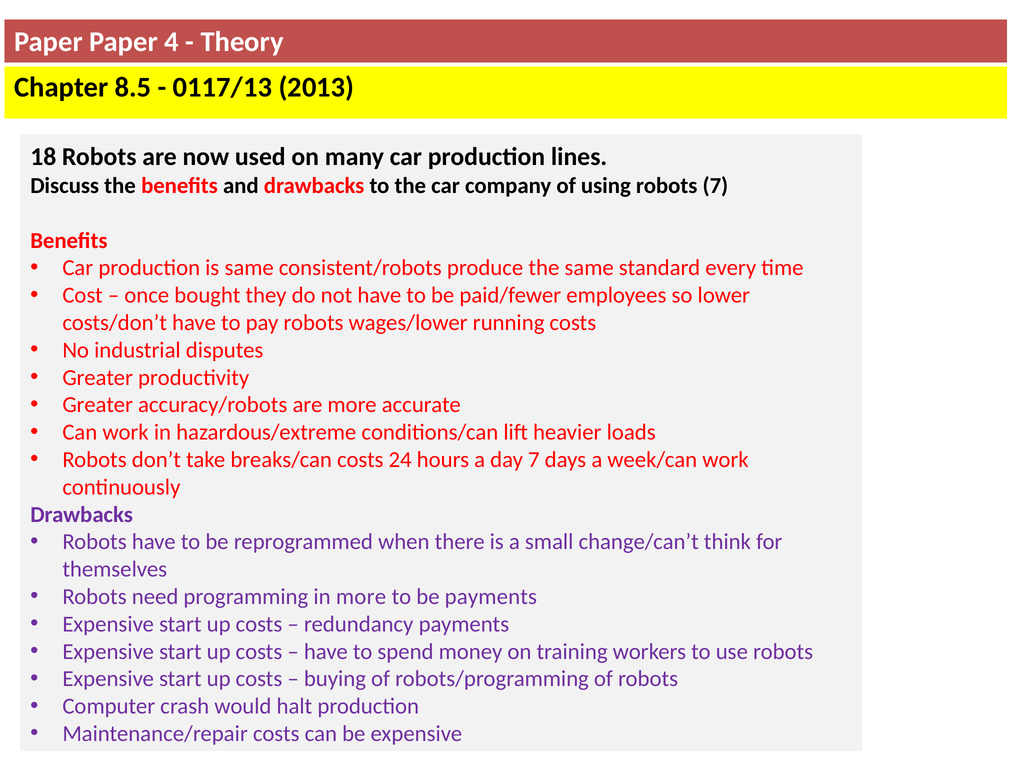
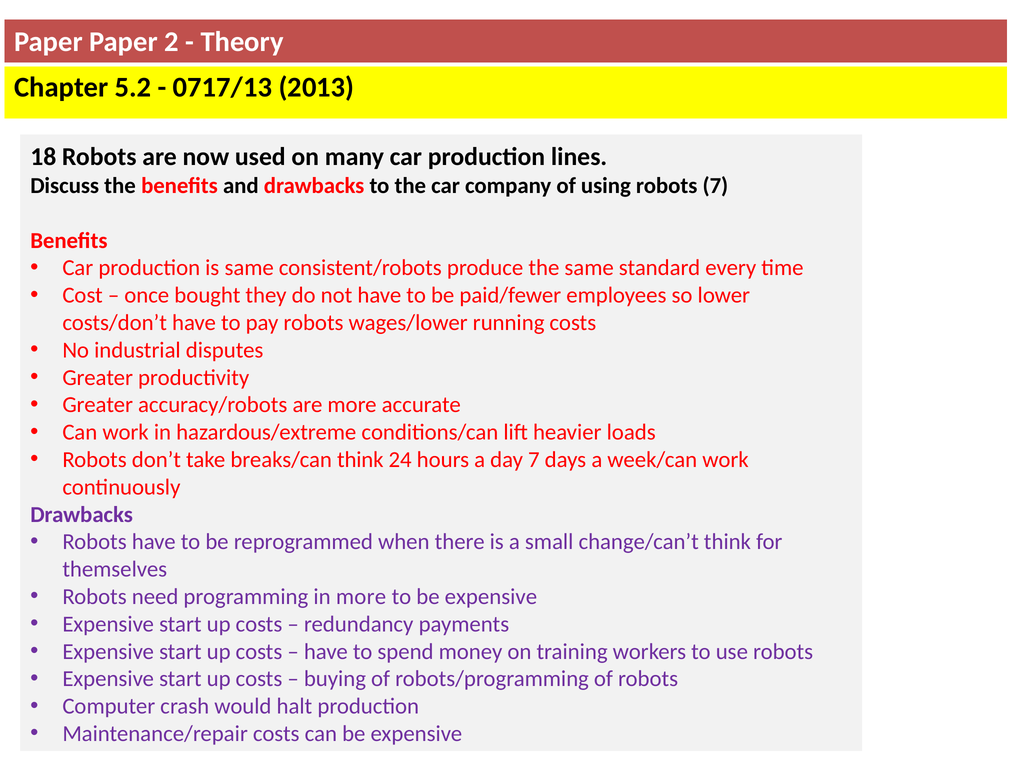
4: 4 -> 2
8.5: 8.5 -> 5.2
0117/13: 0117/13 -> 0717/13
breaks/can costs: costs -> think
to be payments: payments -> expensive
